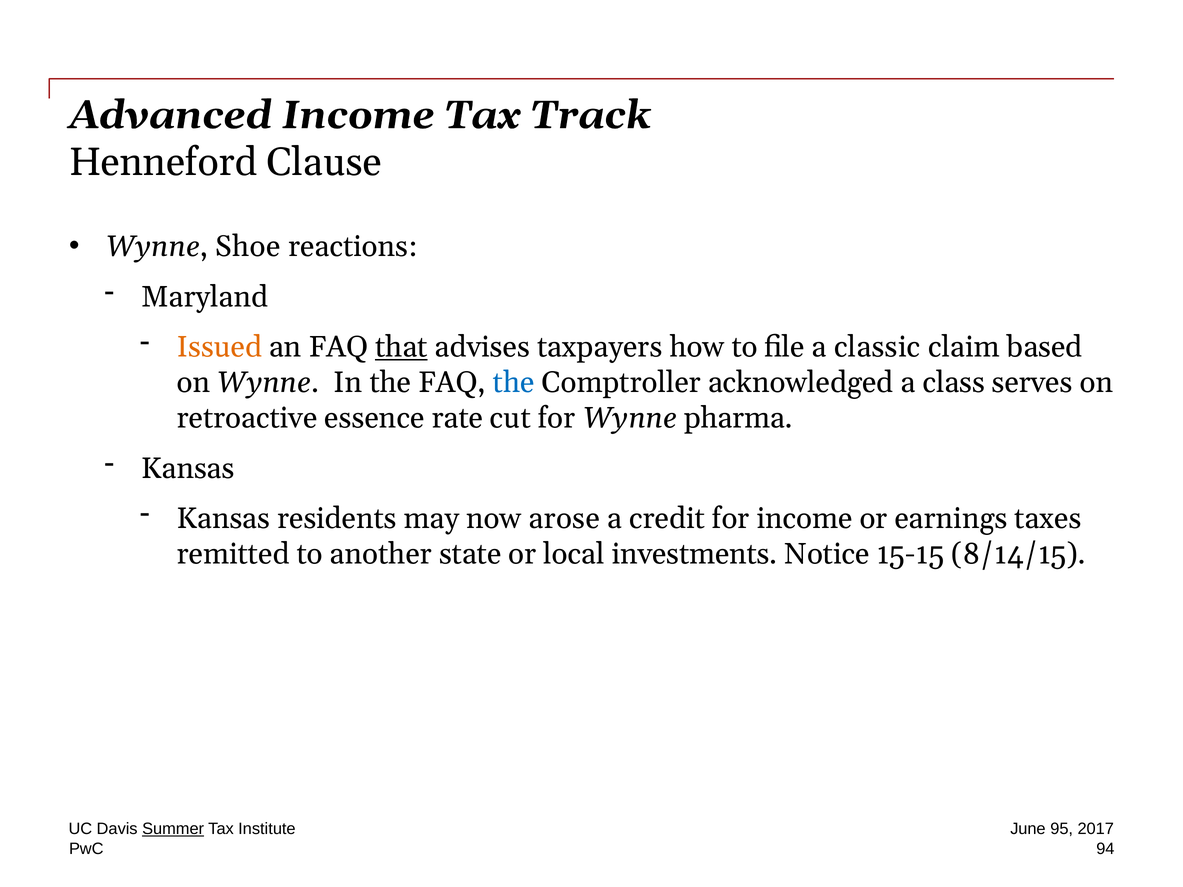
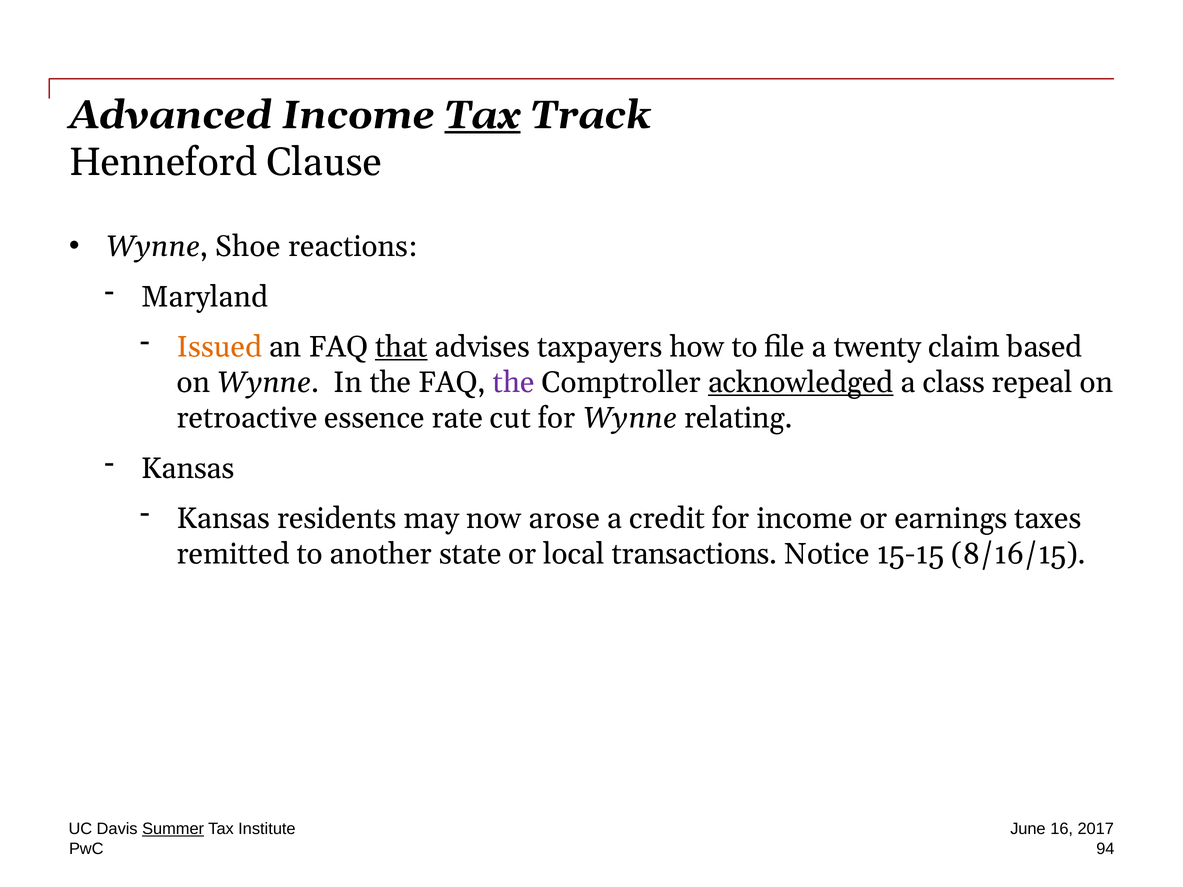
Tax at (482, 115) underline: none -> present
classic: classic -> twenty
the at (514, 383) colour: blue -> purple
acknowledged underline: none -> present
serves: serves -> repeal
pharma: pharma -> relating
investments: investments -> transactions
8/14/15: 8/14/15 -> 8/16/15
95: 95 -> 16
